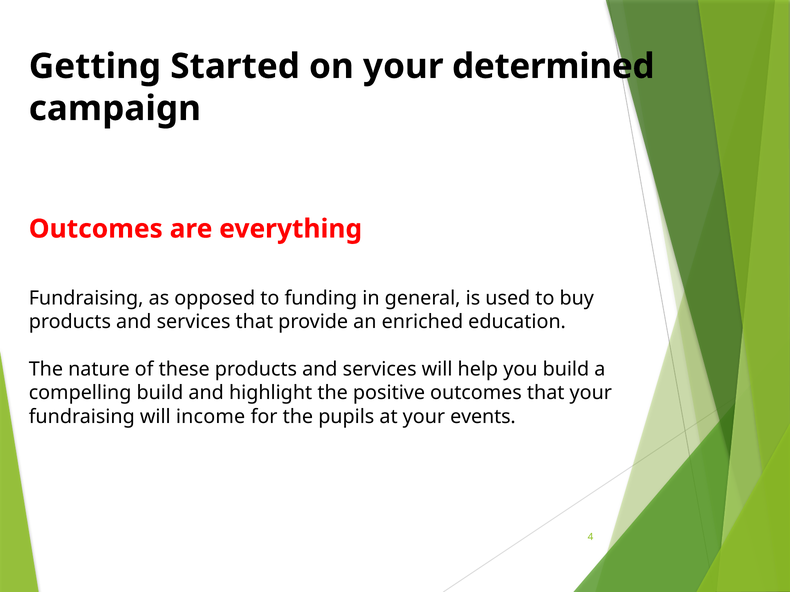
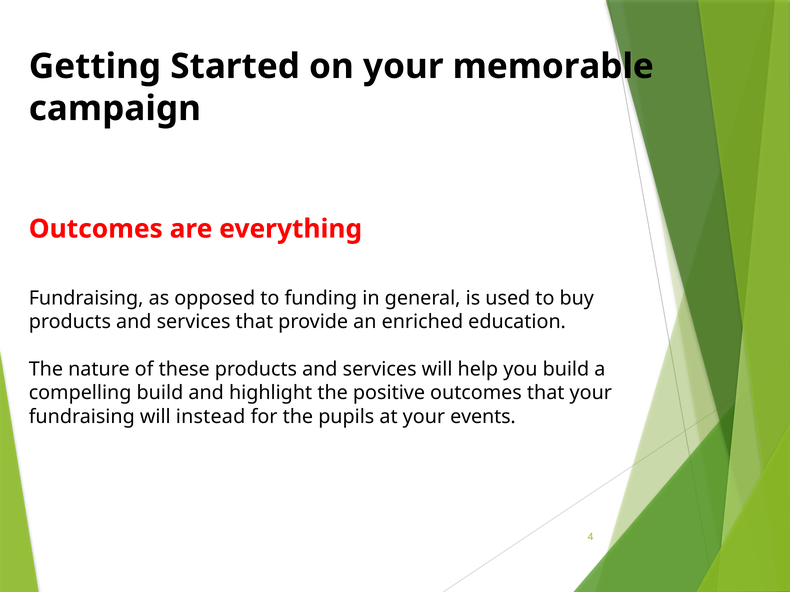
determined: determined -> memorable
income: income -> instead
